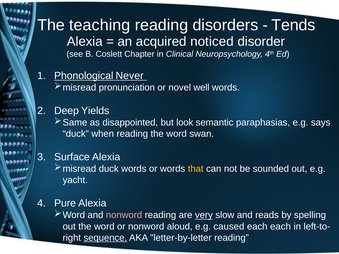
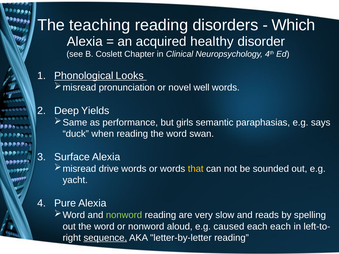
Tends: Tends -> Which
noticed: noticed -> healthy
Never: Never -> Looks
disappointed: disappointed -> performance
look: look -> girls
duck at (109, 169): duck -> drive
nonword at (124, 215) colour: pink -> light green
very underline: present -> none
